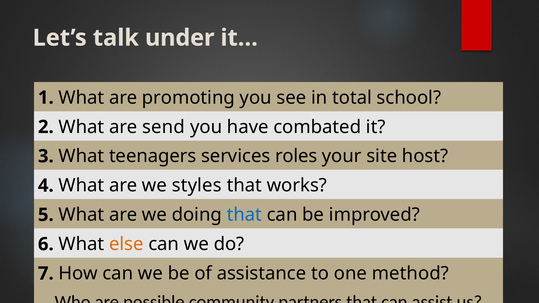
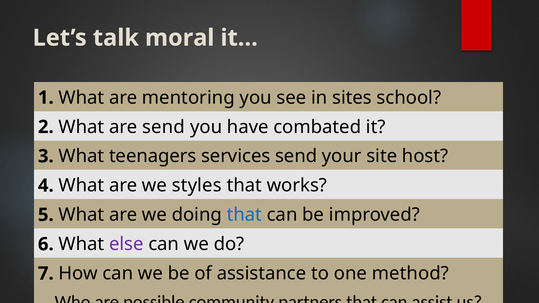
under: under -> moral
promoting: promoting -> mentoring
total: total -> sites
services roles: roles -> send
else colour: orange -> purple
